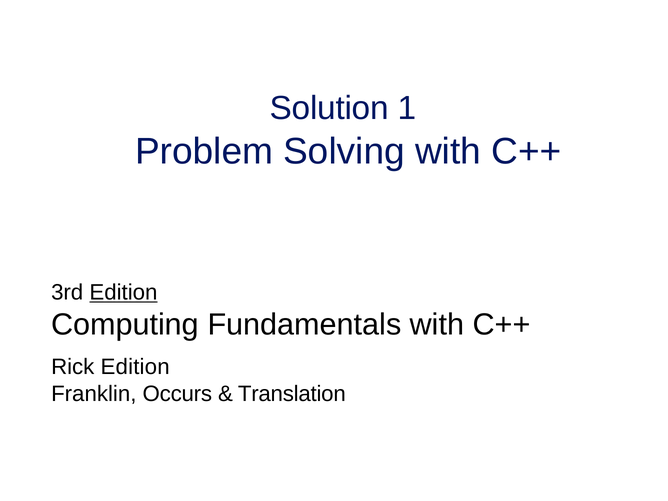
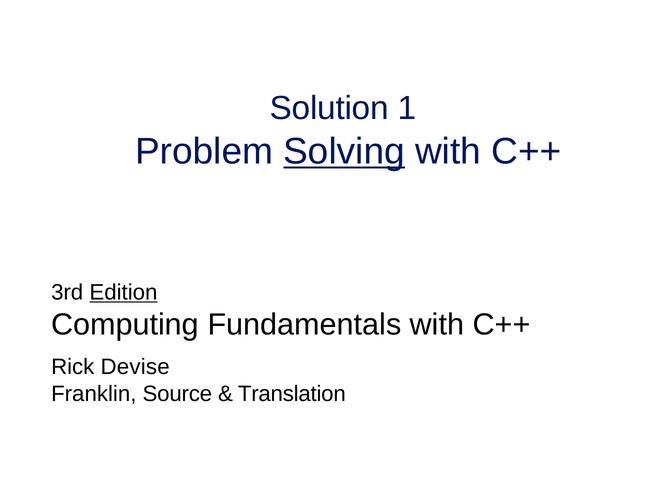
Solving underline: none -> present
Rick Edition: Edition -> Devise
Occurs: Occurs -> Source
